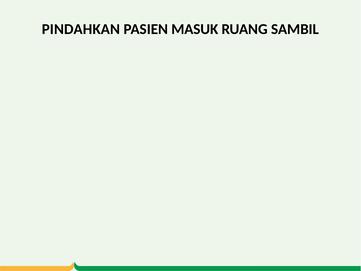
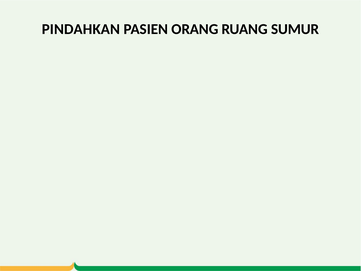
PASIEN MASUK: MASUK -> ORANG
SAMBIL: SAMBIL -> SUMUR
